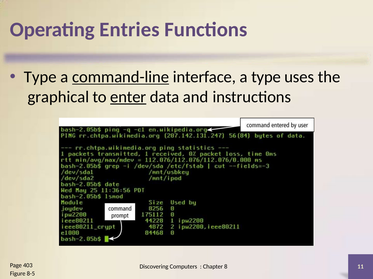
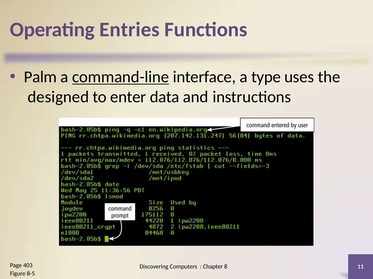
Type at (40, 77): Type -> Palm
graphical: graphical -> designed
enter underline: present -> none
